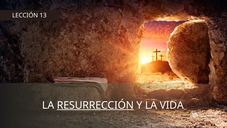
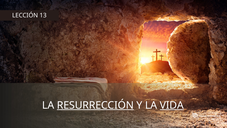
VIDA underline: none -> present
